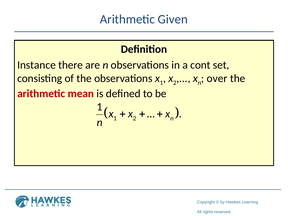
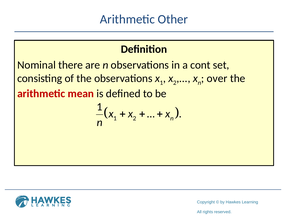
Given: Given -> Other
Instance: Instance -> Nominal
